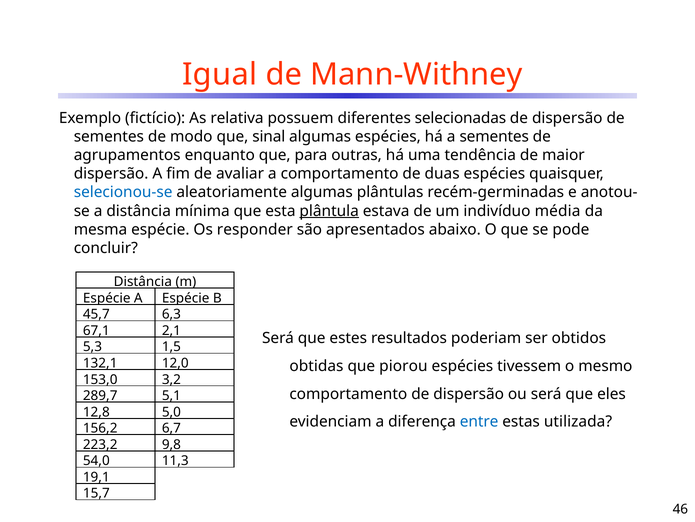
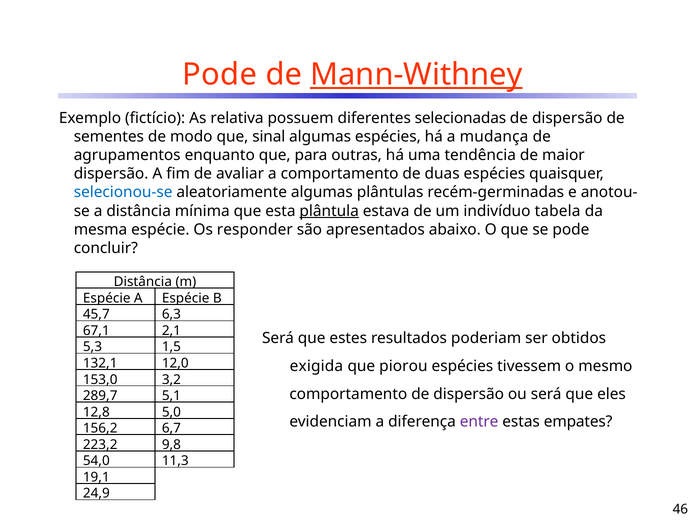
Igual at (220, 75): Igual -> Pode
Mann-Withney underline: none -> present
a sementes: sementes -> mudança
média: média -> tabela
obtidas: obtidas -> exigida
entre colour: blue -> purple
utilizada: utilizada -> empates
15,7: 15,7 -> 24,9
